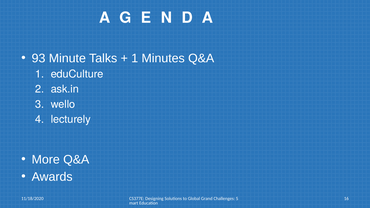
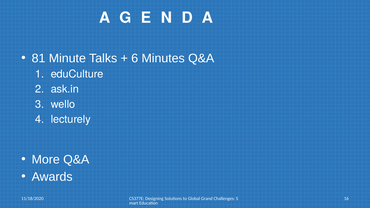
93: 93 -> 81
1 at (135, 58): 1 -> 6
